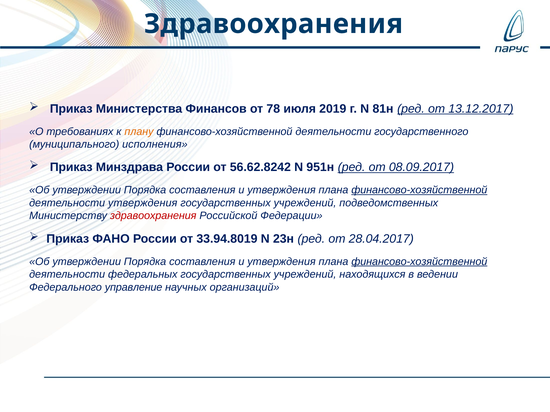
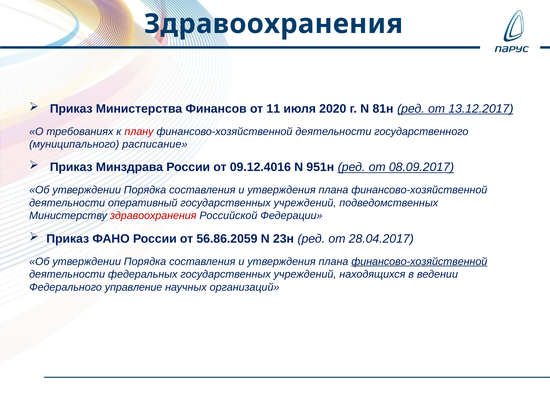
78: 78 -> 11
2019: 2019 -> 2020
плану colour: orange -> red
исполнения: исполнения -> расписание
56.62.8242: 56.62.8242 -> 09.12.4016
финансово-хозяйственной at (419, 190) underline: present -> none
деятельности утверждения: утверждения -> оперативный
33.94.8019: 33.94.8019 -> 56.86.2059
